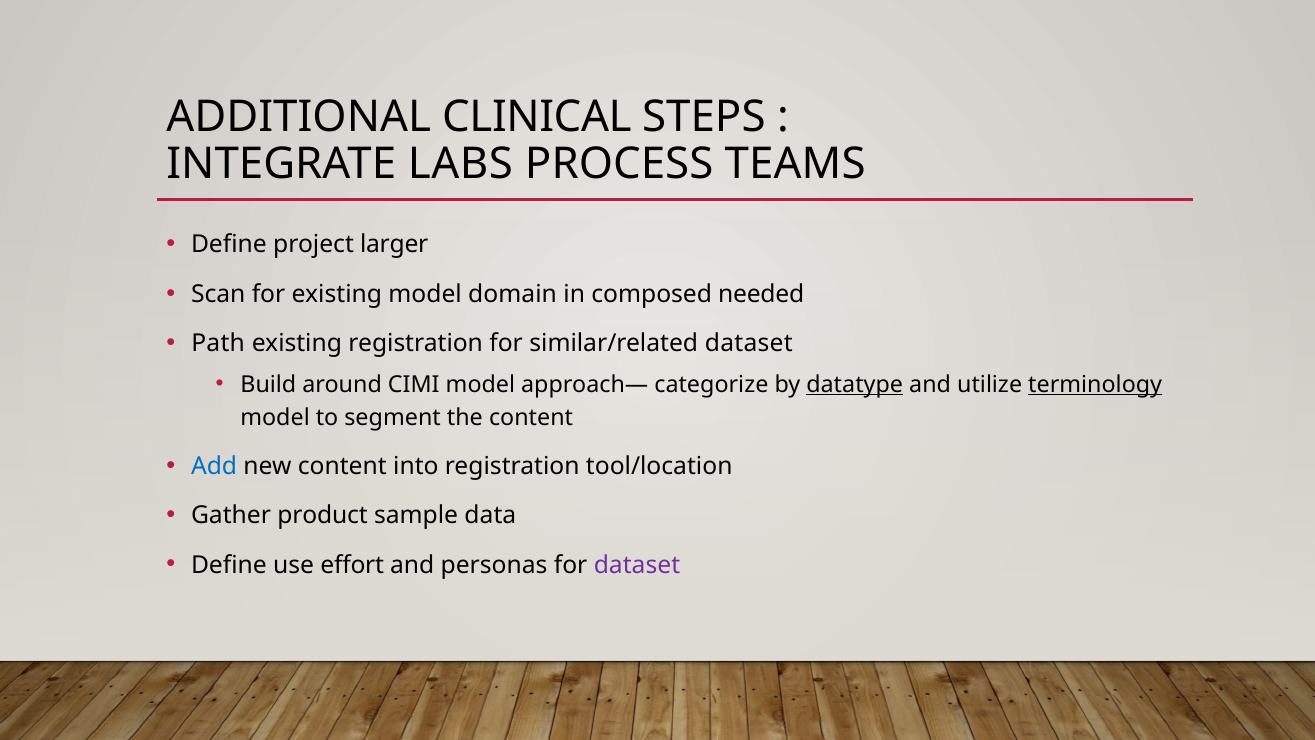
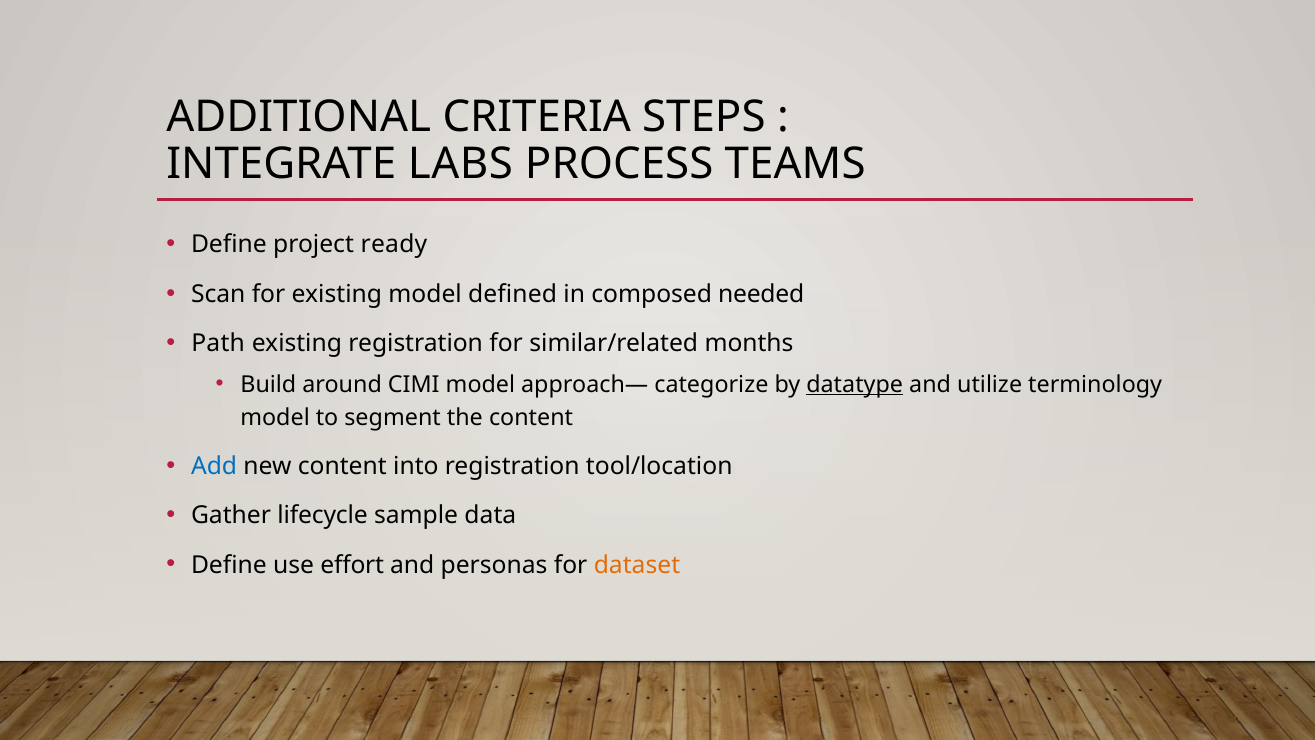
CLINICAL: CLINICAL -> CRITERIA
larger: larger -> ready
domain: domain -> defined
similar/related dataset: dataset -> months
terminology underline: present -> none
product: product -> lifecycle
dataset at (637, 565) colour: purple -> orange
